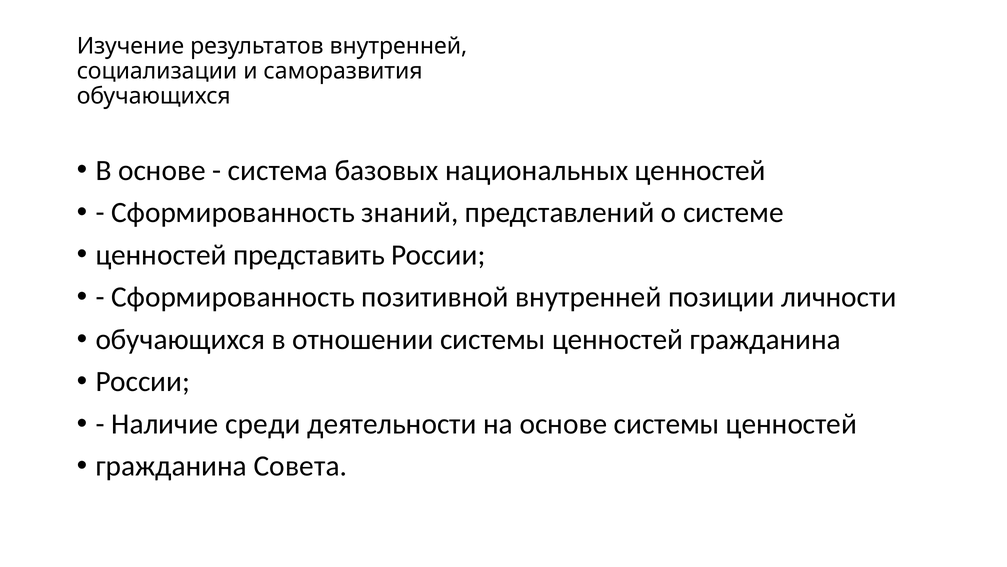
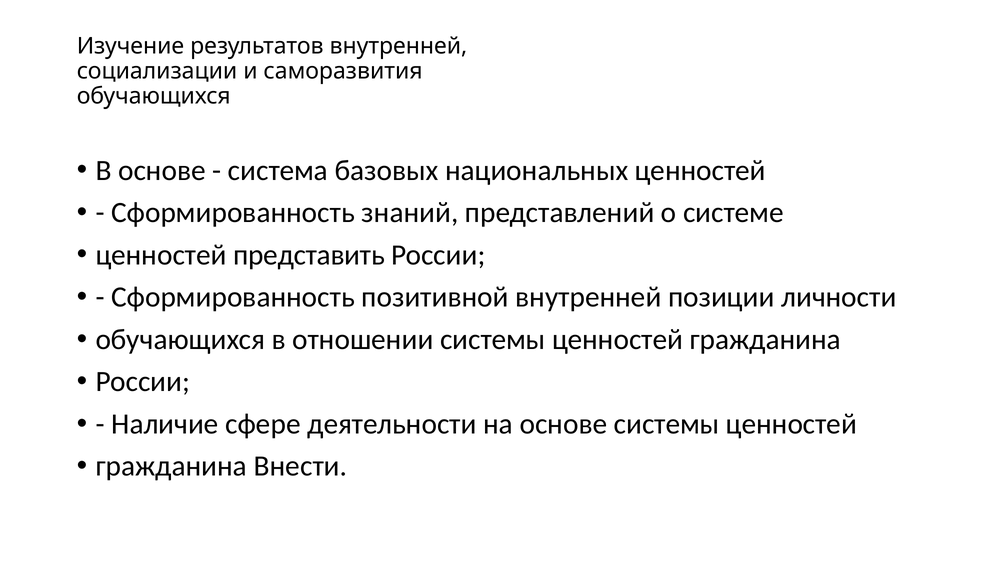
среди: среди -> сфере
Совета: Совета -> Внести
